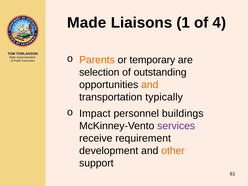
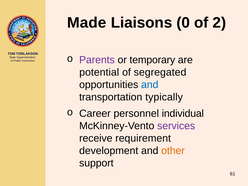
1: 1 -> 0
4: 4 -> 2
Parents colour: orange -> purple
selection: selection -> potential
outstanding: outstanding -> segregated
and at (150, 85) colour: orange -> blue
Impact: Impact -> Career
buildings: buildings -> individual
